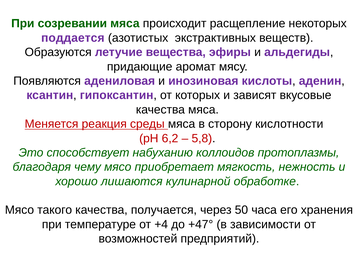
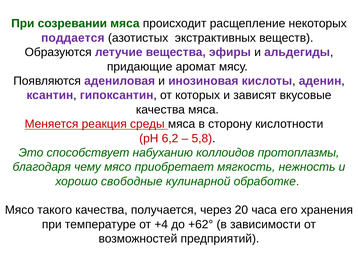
лишаются: лишаются -> свободные
50: 50 -> 20
+47°: +47° -> +62°
